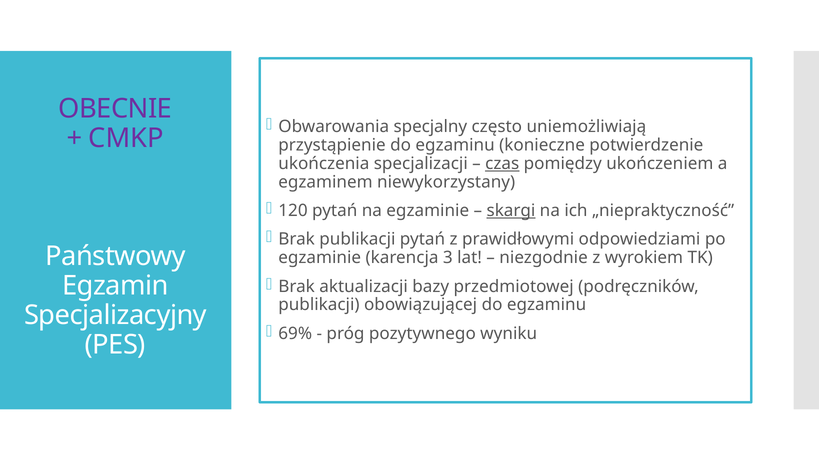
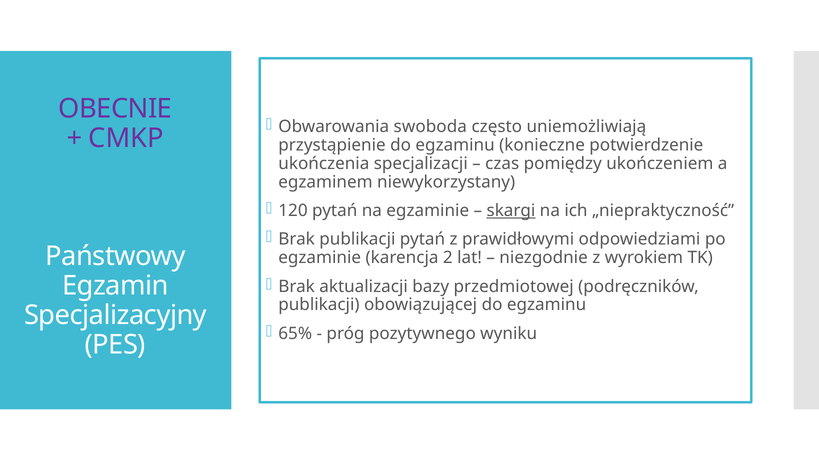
specjalny: specjalny -> swoboda
czas underline: present -> none
3: 3 -> 2
69%: 69% -> 65%
